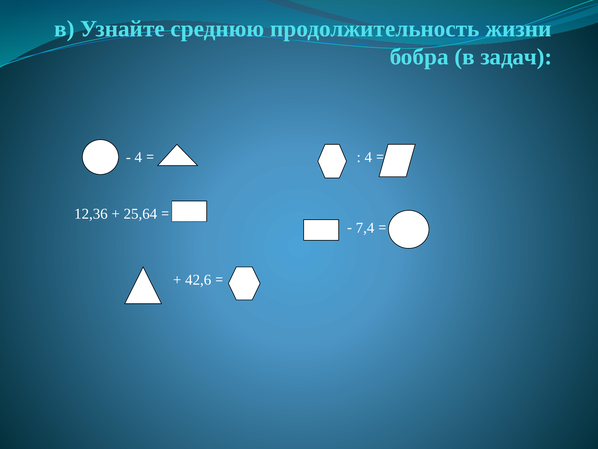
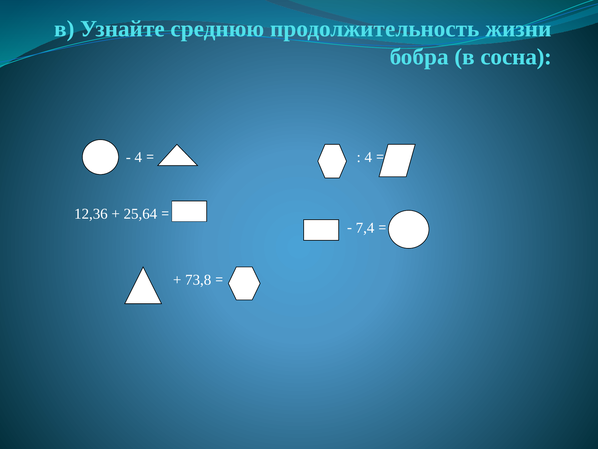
задач: задач -> сосна
42,6: 42,6 -> 73,8
